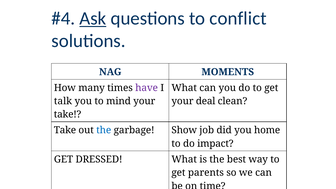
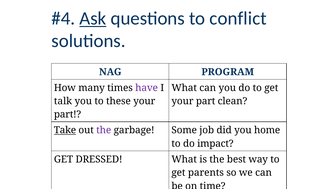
MOMENTS: MOMENTS -> PROGRAM
mind: mind -> these
deal at (206, 101): deal -> part
take at (68, 114): take -> part
Take at (65, 130) underline: none -> present
the at (104, 130) colour: blue -> purple
Show: Show -> Some
